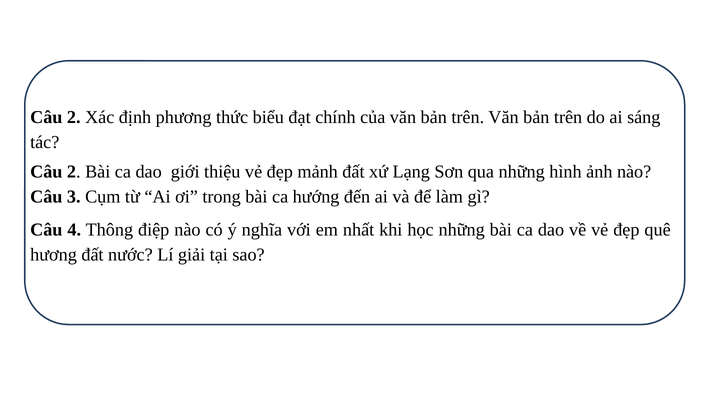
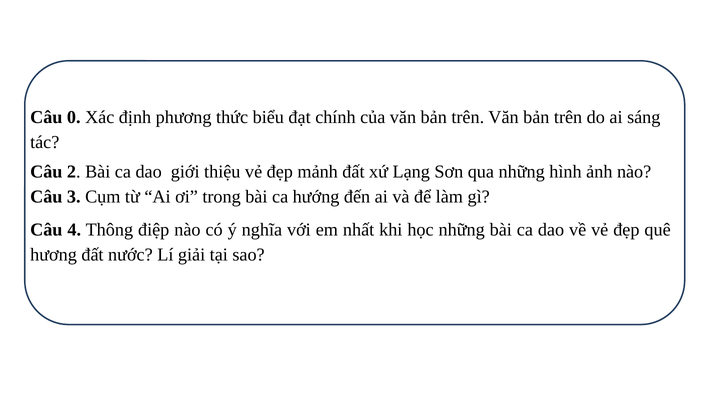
2 at (74, 117): 2 -> 0
